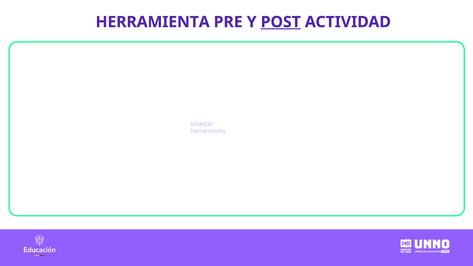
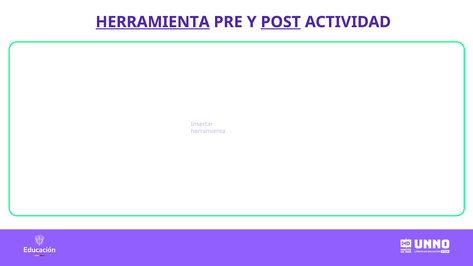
HERRAMIENTA at (153, 22) underline: none -> present
